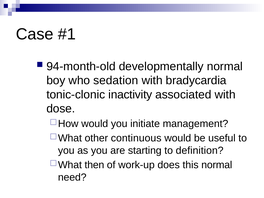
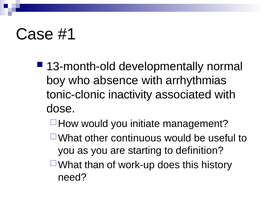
94-month-old: 94-month-old -> 13-month-old
sedation: sedation -> absence
bradycardia: bradycardia -> arrhythmias
then: then -> than
this normal: normal -> history
